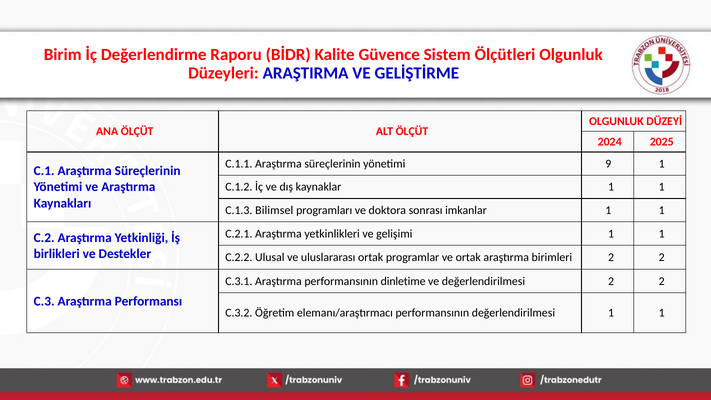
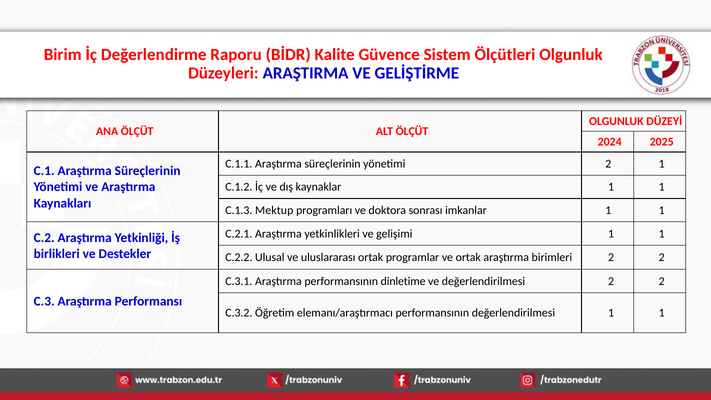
yönetimi 9: 9 -> 2
Bilimsel: Bilimsel -> Mektup
